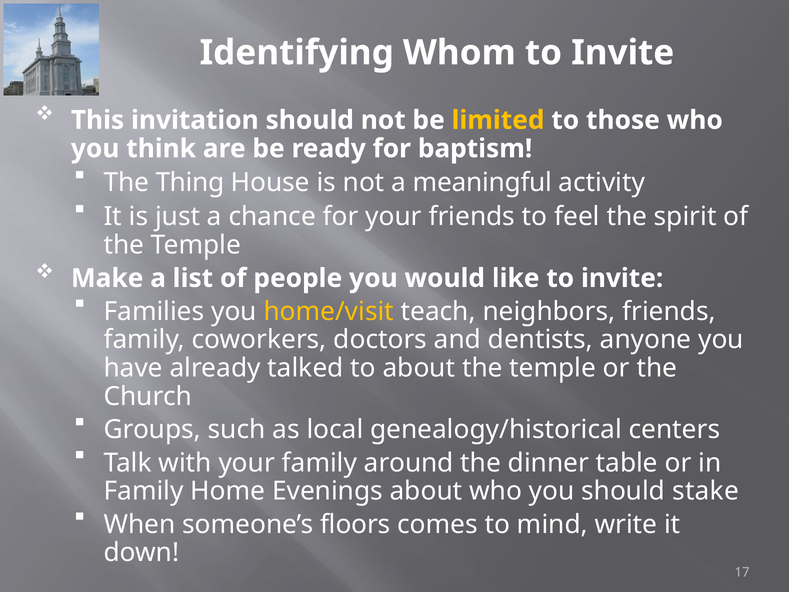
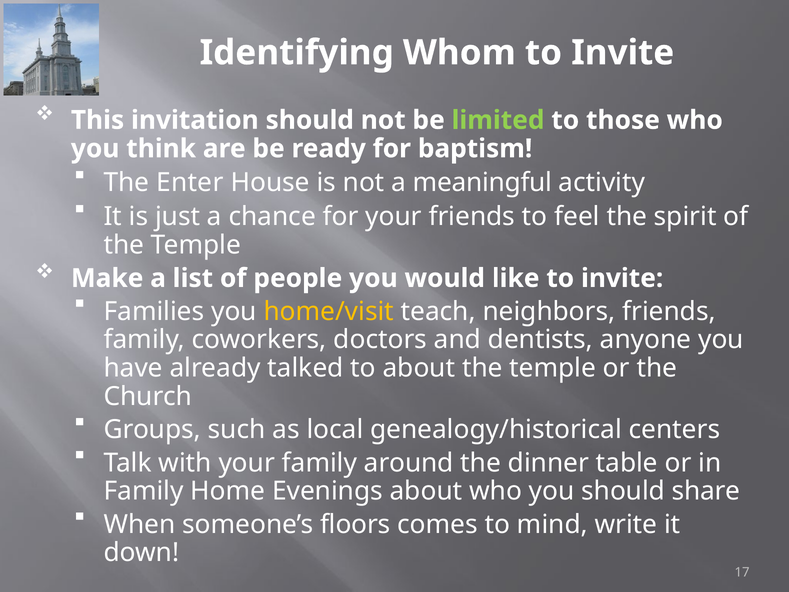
limited colour: yellow -> light green
Thing: Thing -> Enter
stake: stake -> share
